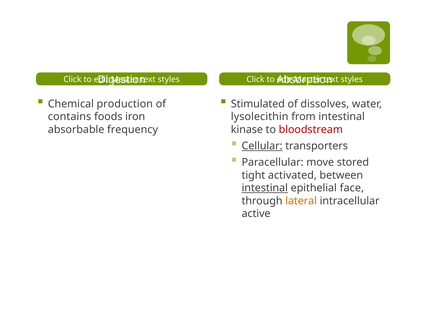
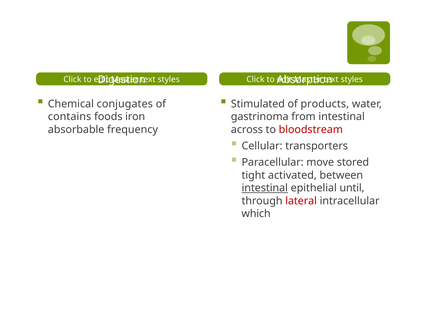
dissolves: dissolves -> products
production: production -> conjugates
lysolecithin: lysolecithin -> gastrinoma
kinase: kinase -> across
Cellular underline: present -> none
face: face -> until
lateral colour: orange -> red
active: active -> which
